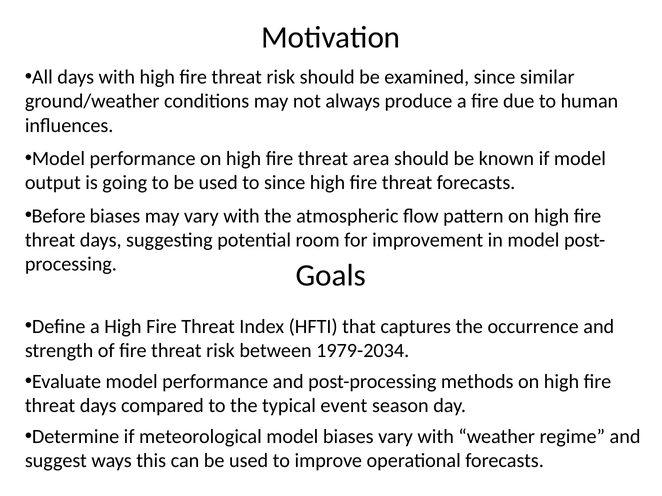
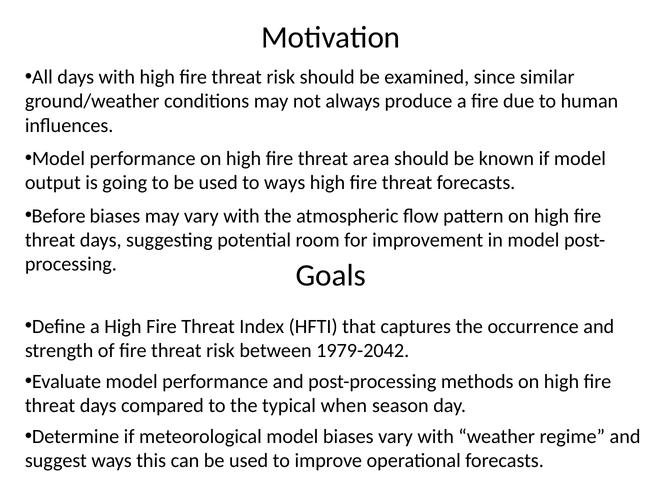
to since: since -> ways
1979-2034: 1979-2034 -> 1979-2042
event: event -> when
